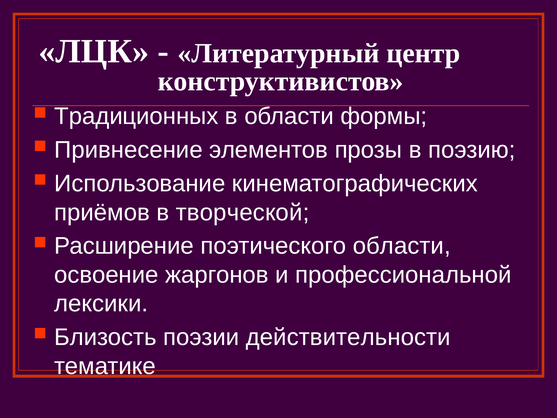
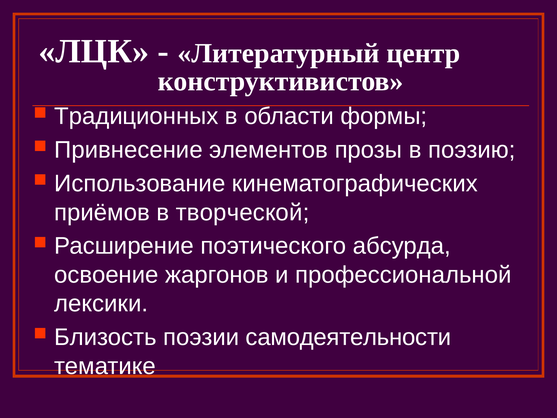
поэтического области: области -> абсурда
действительности: действительности -> самодеятельности
